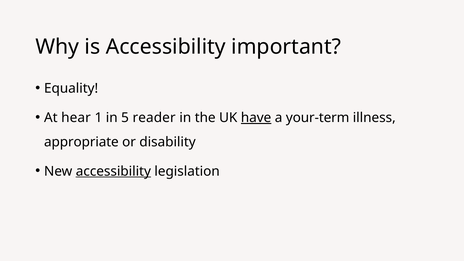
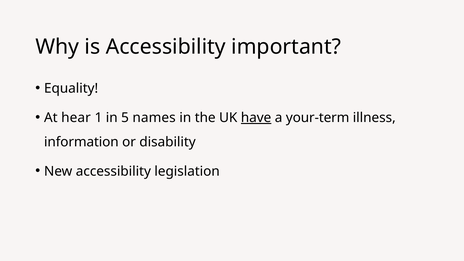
reader: reader -> names
appropriate: appropriate -> information
accessibility at (113, 171) underline: present -> none
